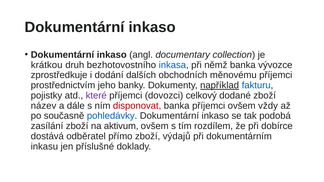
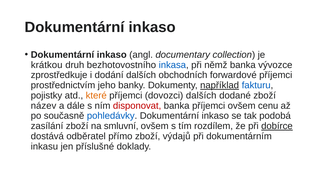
měnovému: měnovému -> forwardové
které colour: purple -> orange
dovozci celkový: celkový -> dalších
vždy: vždy -> cenu
aktivum: aktivum -> smluvní
dobírce underline: none -> present
